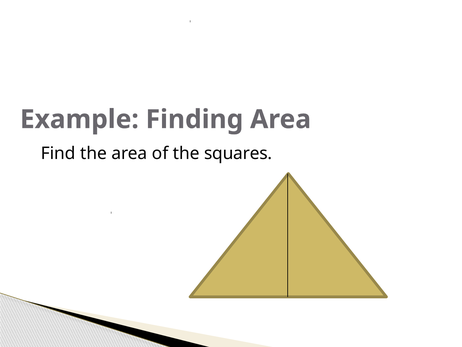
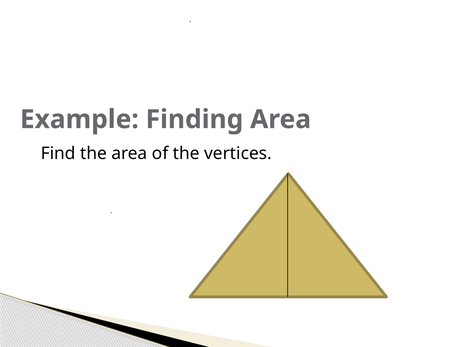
squares: squares -> vertices
